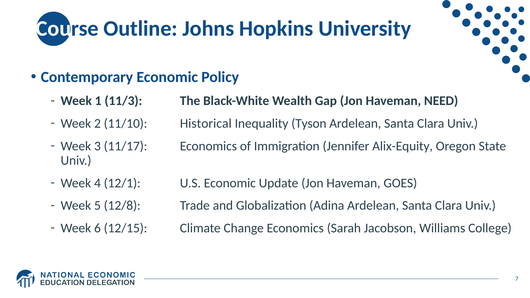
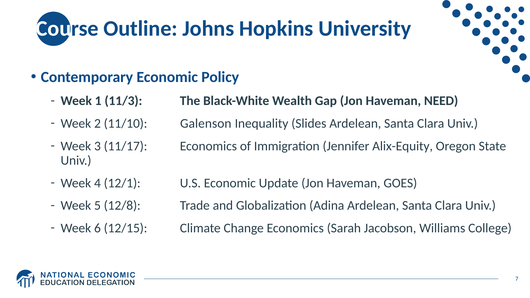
Historical: Historical -> Galenson
Tyson: Tyson -> Slides
